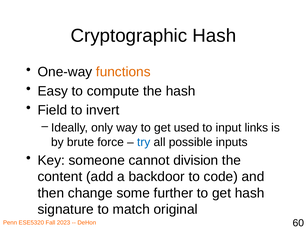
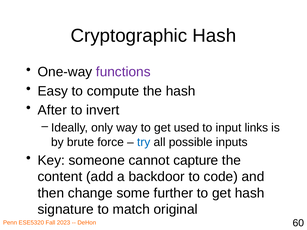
functions colour: orange -> purple
Field: Field -> After
division: division -> capture
